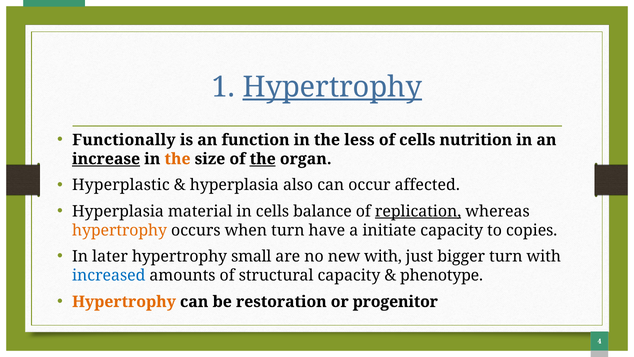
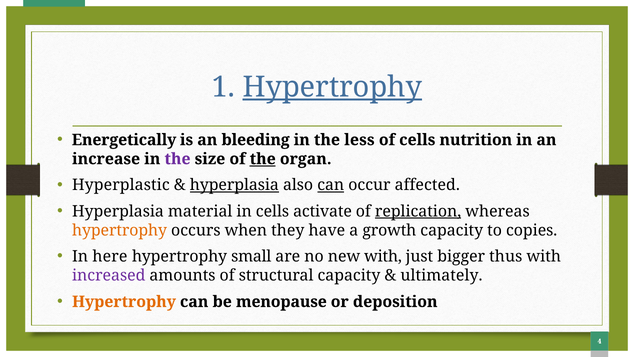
Functionally: Functionally -> Energetically
function: function -> bleeding
increase underline: present -> none
the at (178, 159) colour: orange -> purple
hyperplasia at (234, 185) underline: none -> present
can at (331, 185) underline: none -> present
balance: balance -> activate
when turn: turn -> they
initiate: initiate -> growth
later: later -> here
bigger turn: turn -> thus
increased colour: blue -> purple
phenotype: phenotype -> ultimately
restoration: restoration -> menopause
progenitor: progenitor -> deposition
